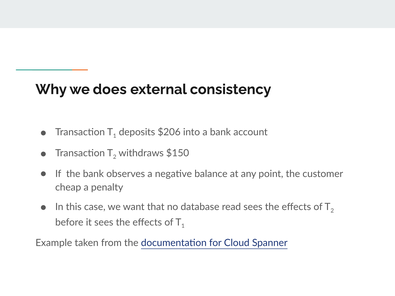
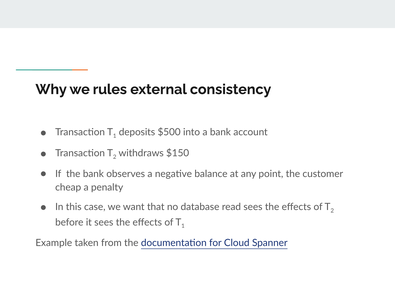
does: does -> rules
$206: $206 -> $500
